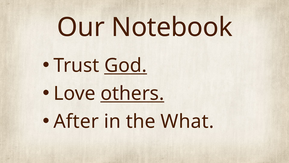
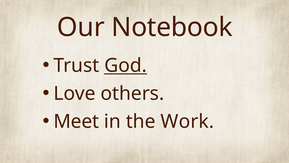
others underline: present -> none
After: After -> Meet
What: What -> Work
